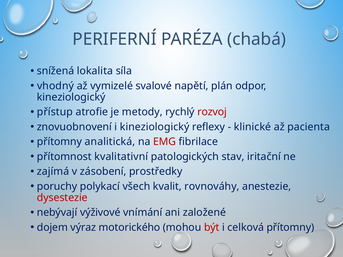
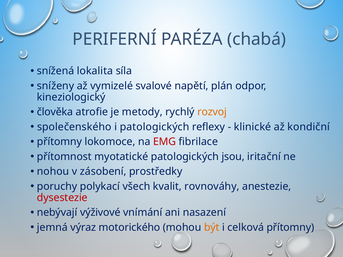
vhodný: vhodný -> sníženy
přístup: přístup -> člověka
rozvoj colour: red -> orange
znovuobnovení: znovuobnovení -> společenského
i kineziologický: kineziologický -> patologických
pacienta: pacienta -> kondiční
analitická: analitická -> lokomoce
kvalitativní: kvalitativní -> myotatické
stav: stav -> jsou
zajímá: zajímá -> nohou
založené: založené -> nasazení
dojem: dojem -> jemná
být colour: red -> orange
